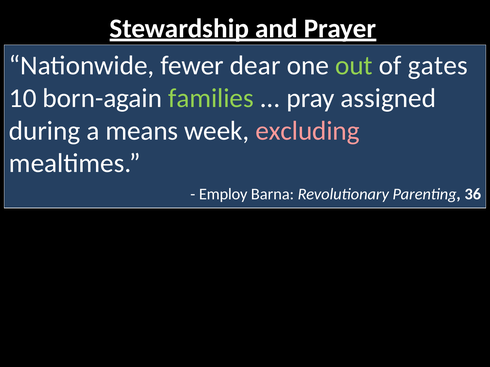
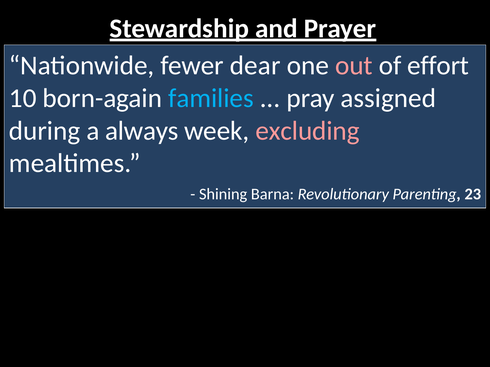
out colour: light green -> pink
gates: gates -> effort
families colour: light green -> light blue
means: means -> always
Employ: Employ -> Shining
36: 36 -> 23
